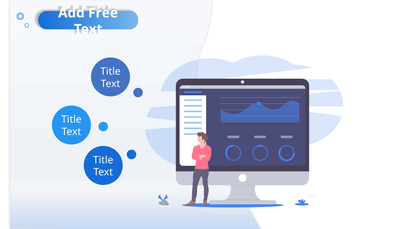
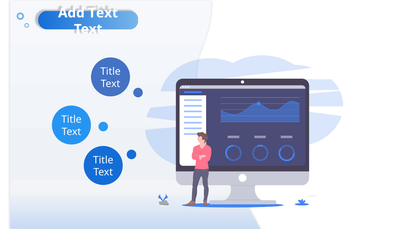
Add Free: Free -> Text
